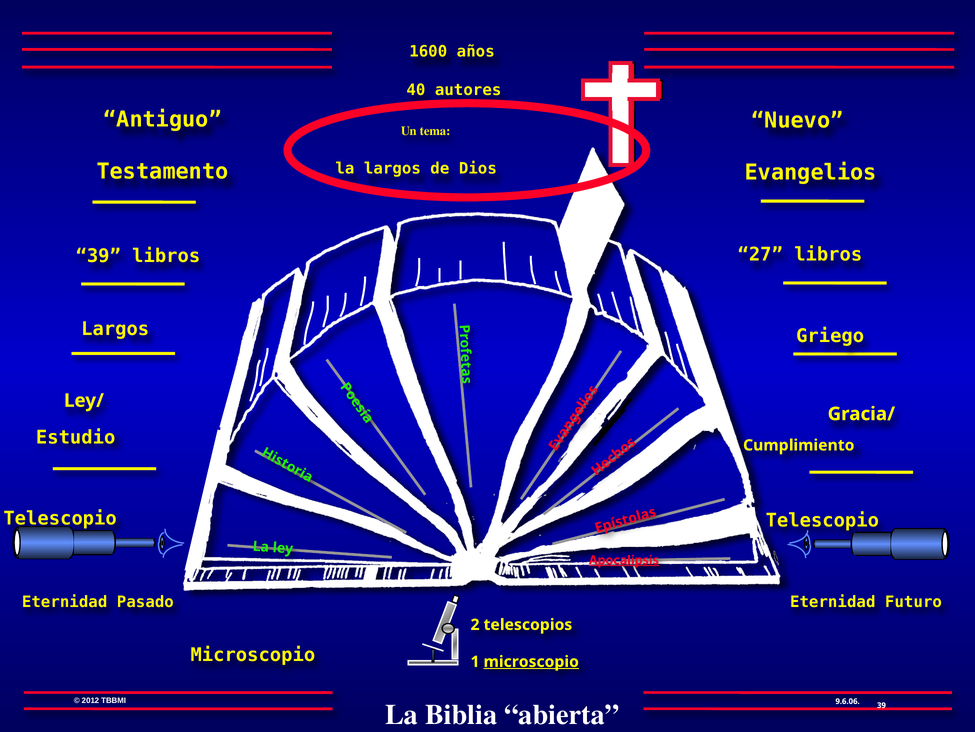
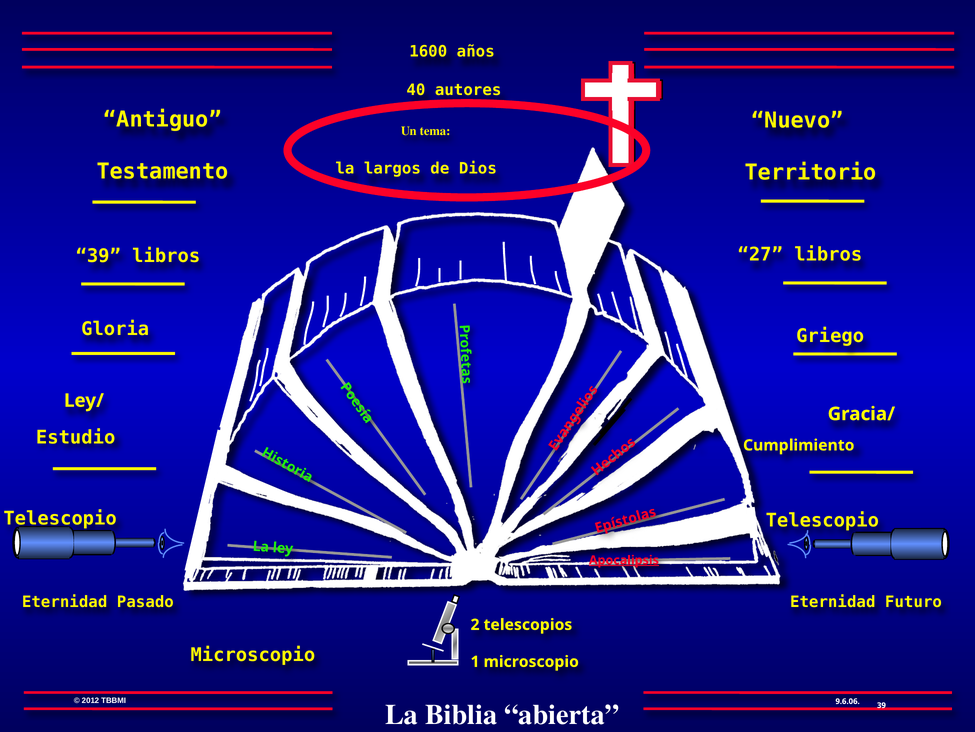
Evangelios: Evangelios -> Territorio
Largos at (115, 329): Largos -> Gloria
microscopio at (531, 661) underline: present -> none
